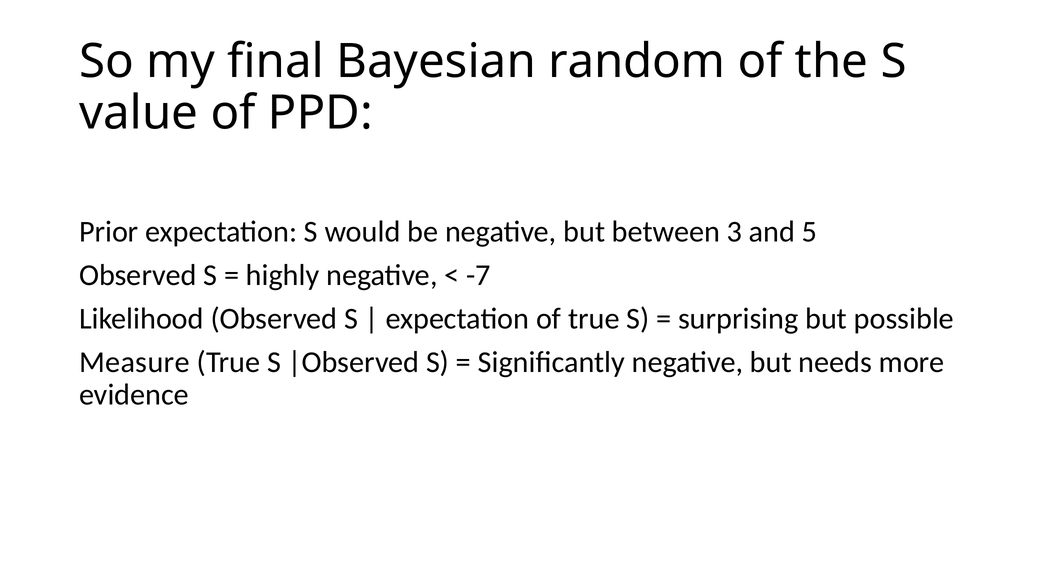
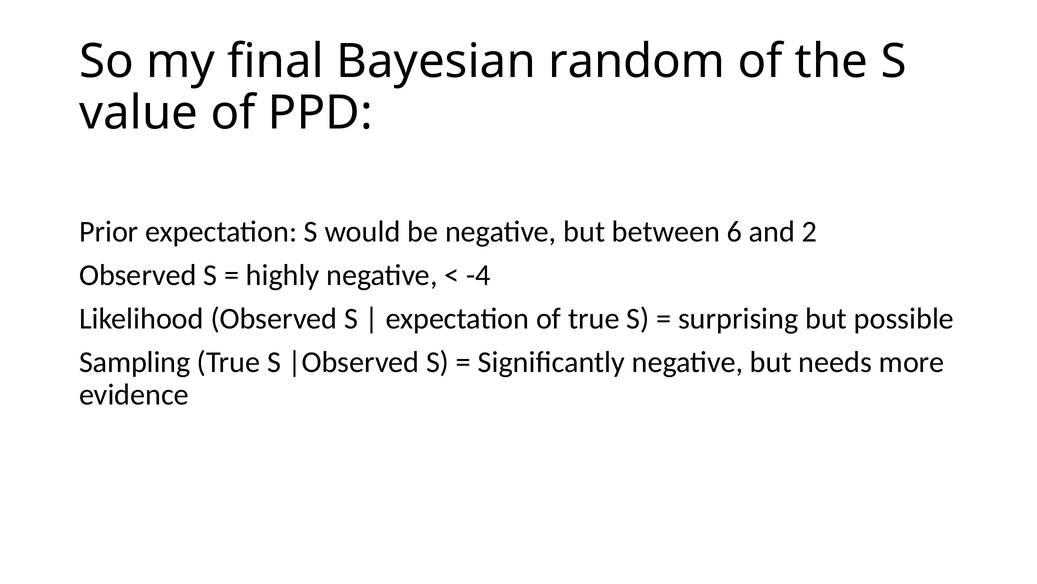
3: 3 -> 6
5: 5 -> 2
-7: -7 -> -4
Measure: Measure -> Sampling
